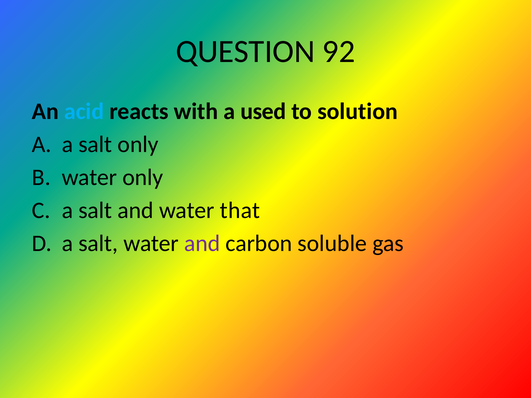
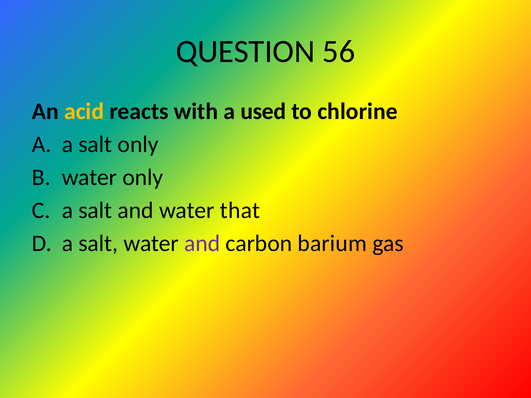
92: 92 -> 56
acid colour: light blue -> yellow
solution: solution -> chlorine
soluble: soluble -> barium
